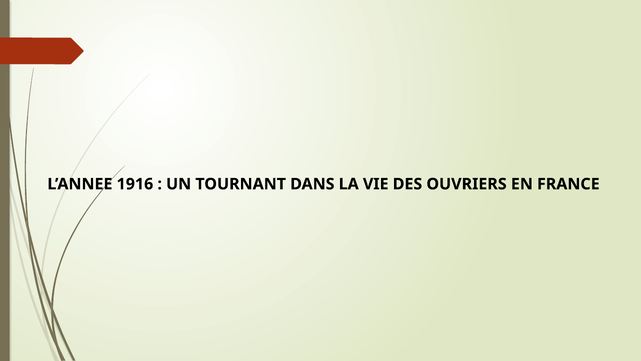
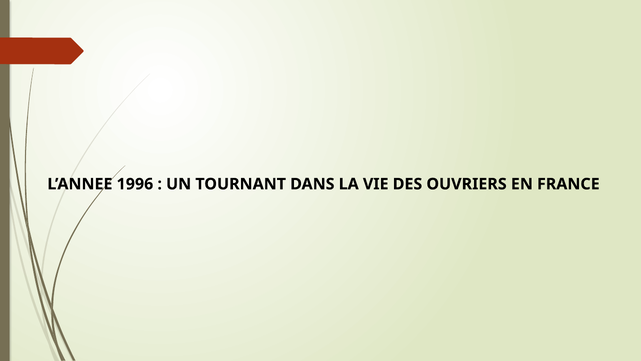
1916: 1916 -> 1996
